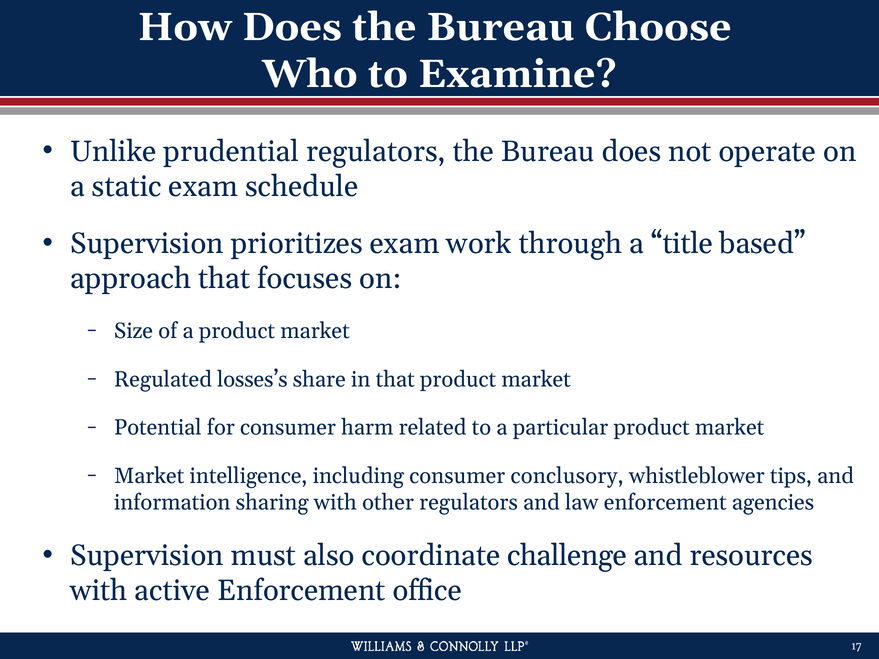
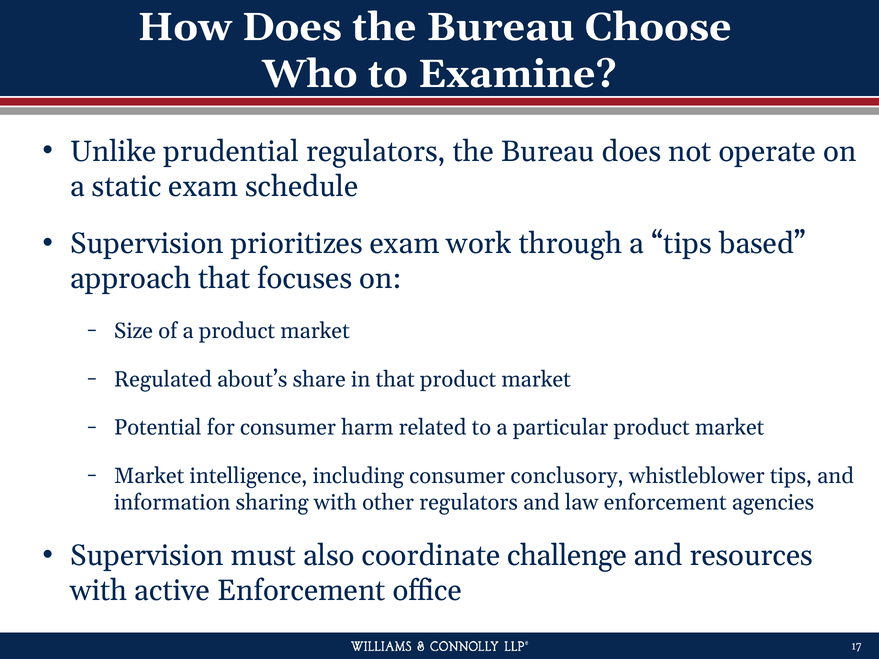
a title: title -> tips
losses’s: losses’s -> about’s
